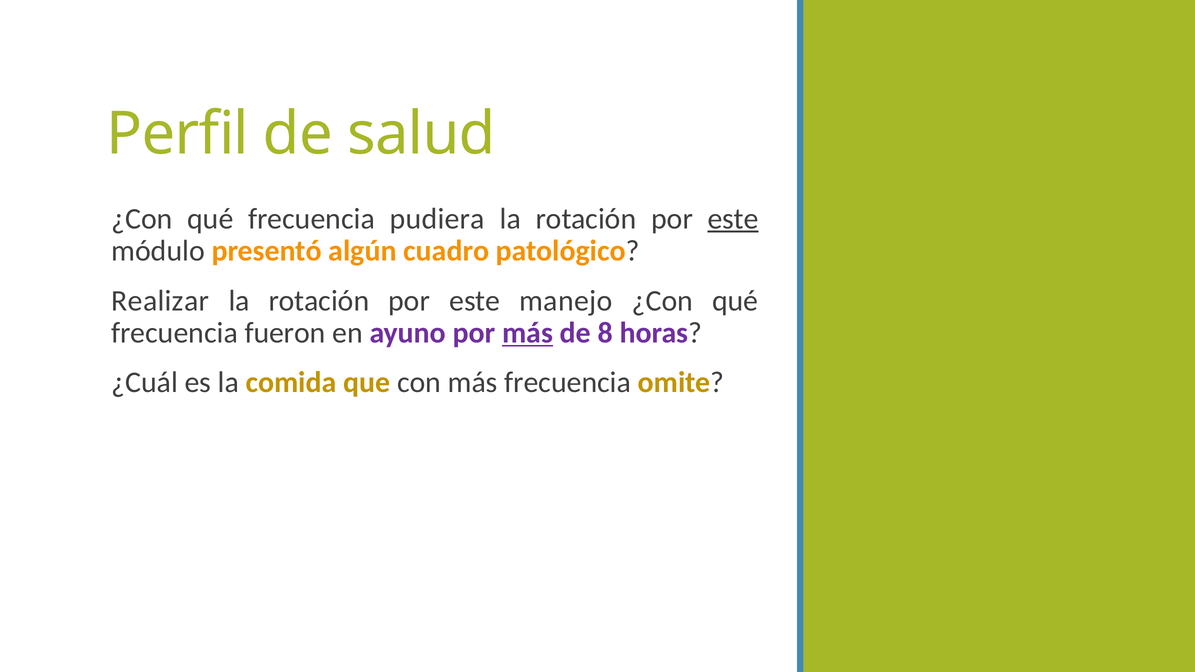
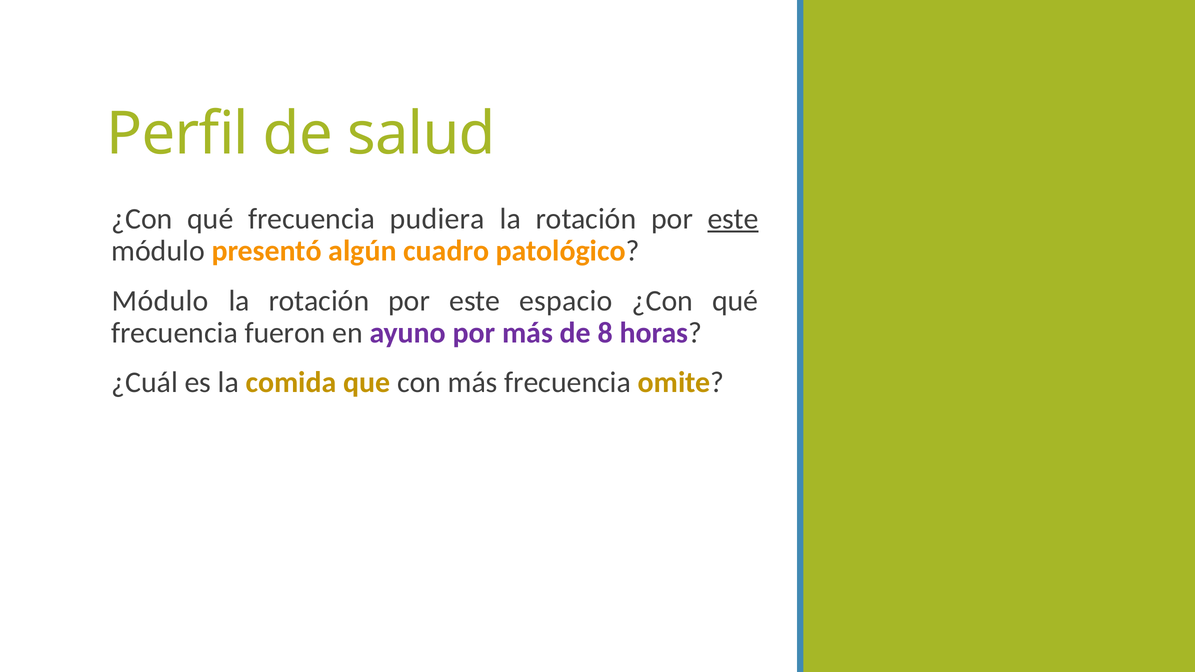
Realizar at (160, 301): Realizar -> Módulo
manejo: manejo -> espacio
más at (528, 333) underline: present -> none
